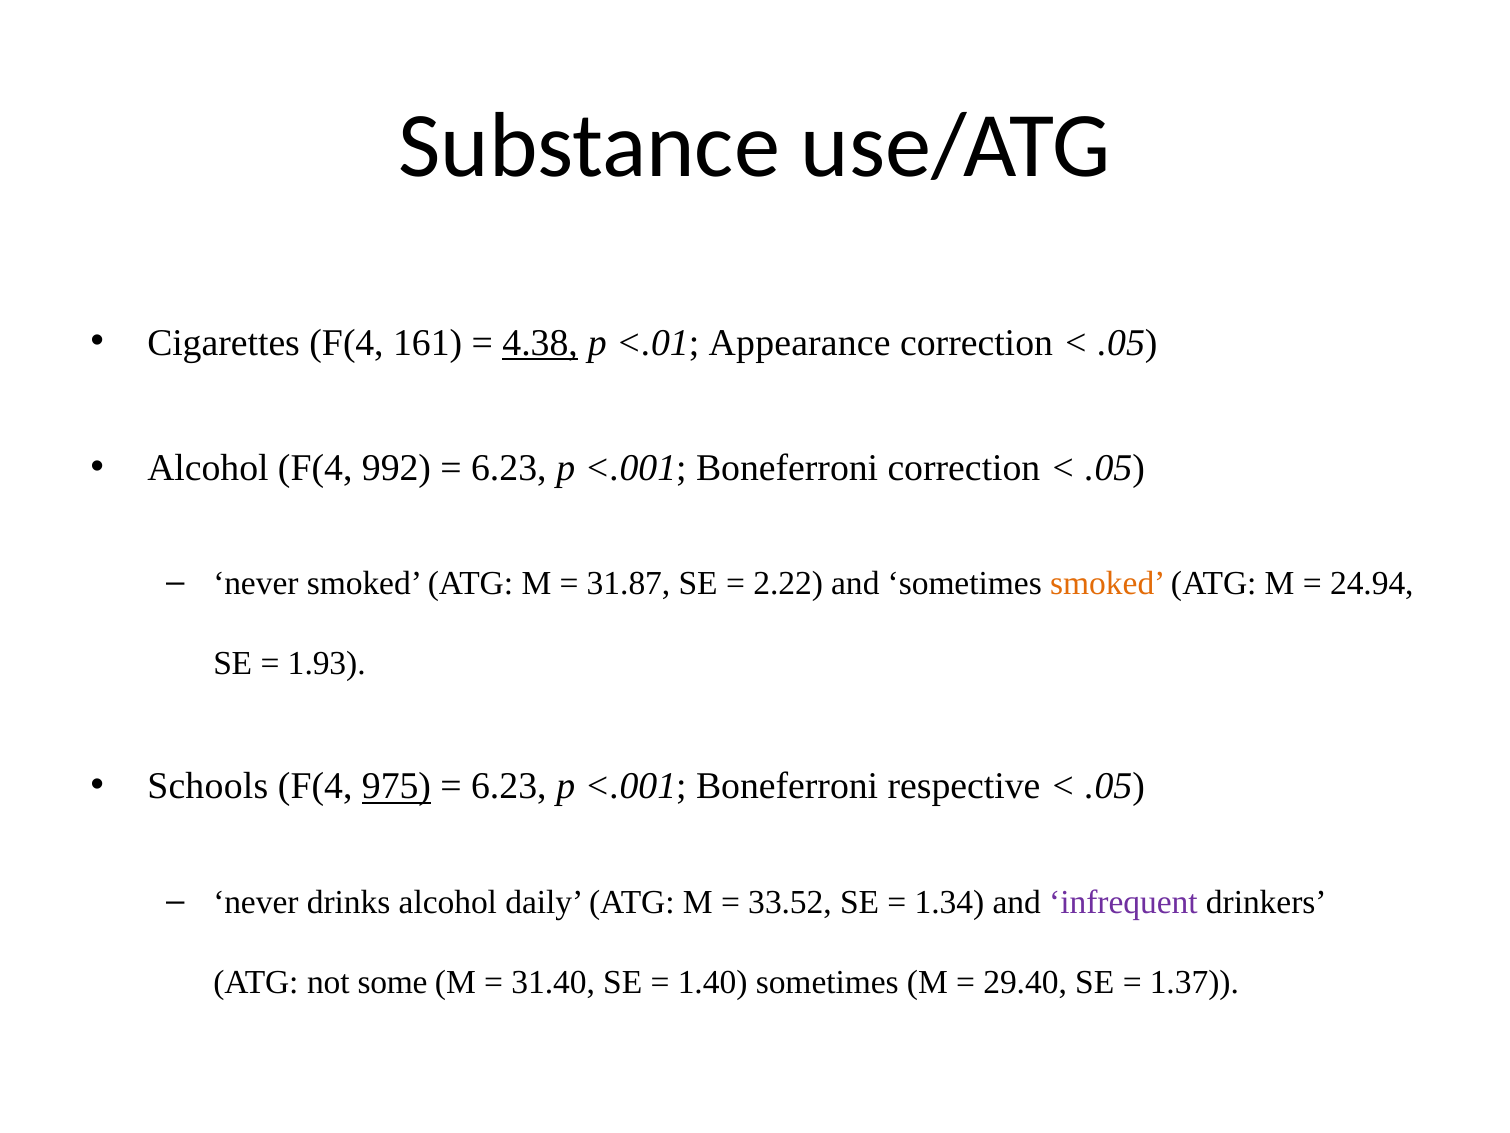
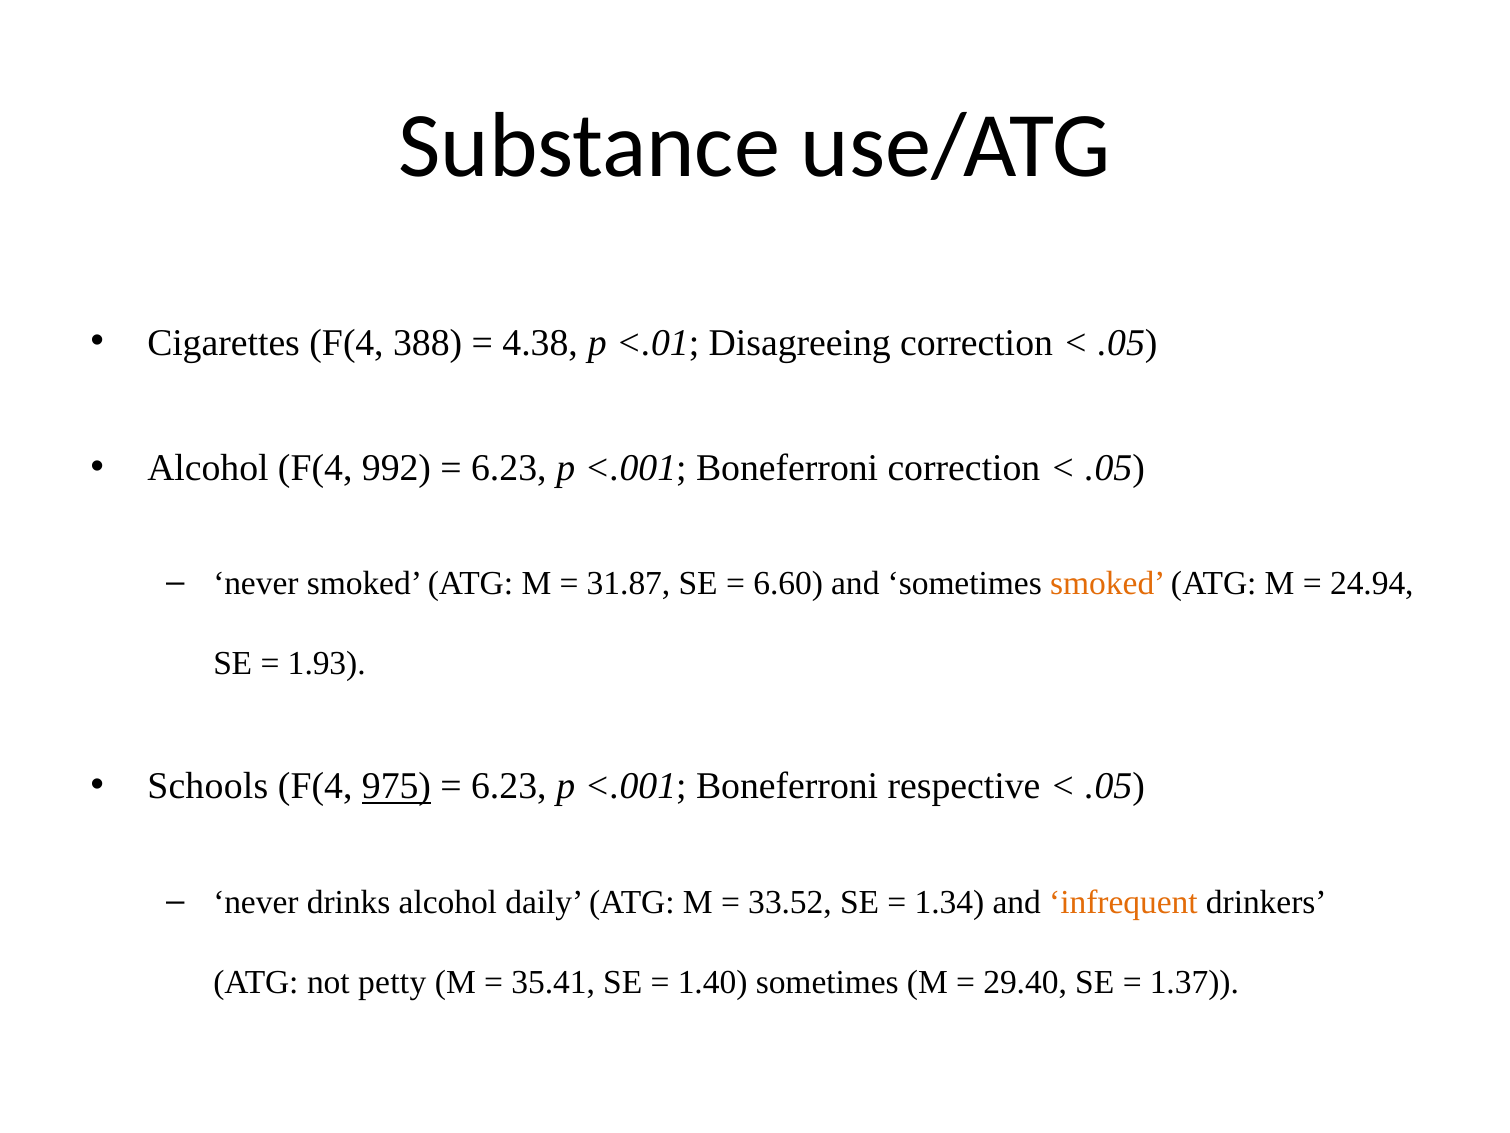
161: 161 -> 388
4.38 underline: present -> none
Appearance: Appearance -> Disagreeing
2.22: 2.22 -> 6.60
infrequent colour: purple -> orange
some: some -> petty
31.40: 31.40 -> 35.41
